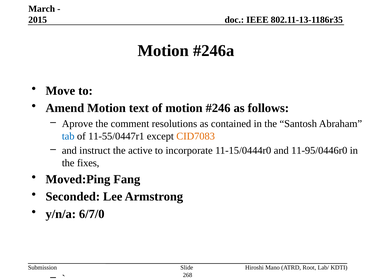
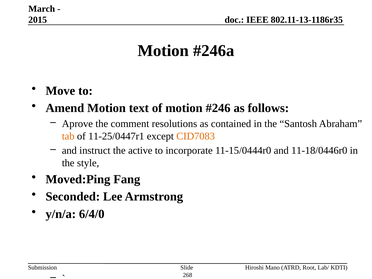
tab colour: blue -> orange
11-55/0447r1: 11-55/0447r1 -> 11-25/0447r1
11-95/0446r0: 11-95/0446r0 -> 11-18/0446r0
fixes: fixes -> style
6/7/0: 6/7/0 -> 6/4/0
